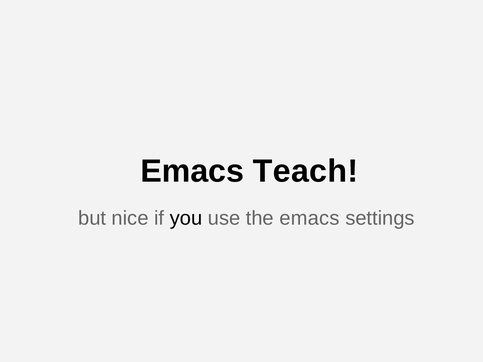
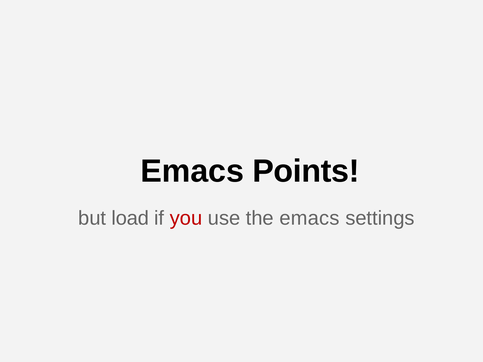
Teach: Teach -> Points
nice: nice -> load
you colour: black -> red
